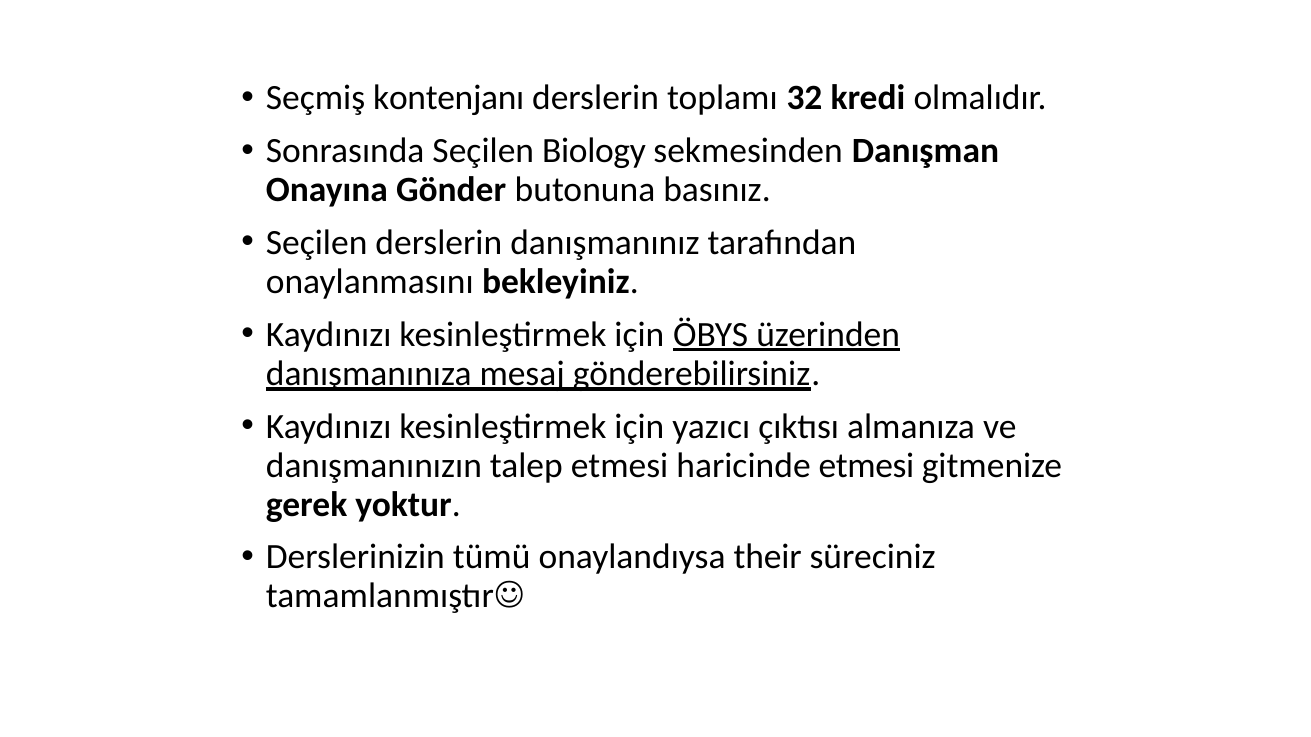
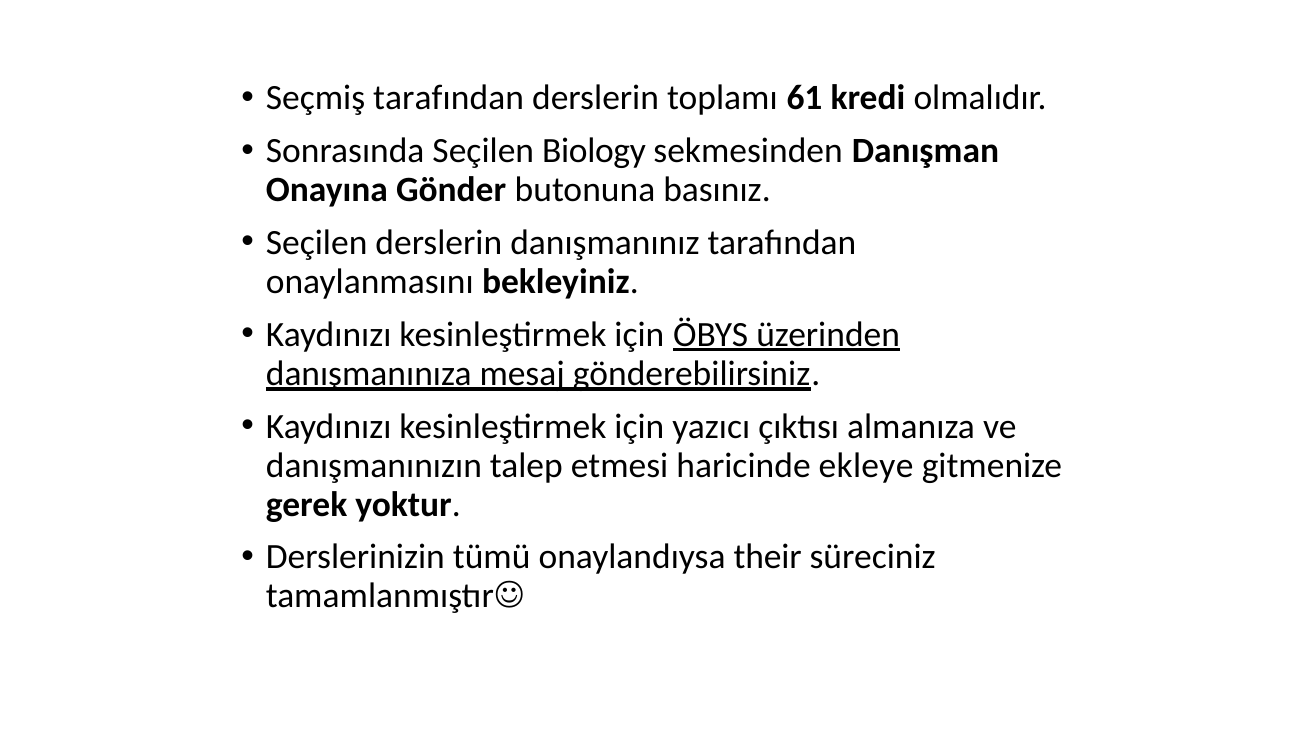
Seçmiş kontenjanı: kontenjanı -> tarafından
32: 32 -> 61
haricinde etmesi: etmesi -> ekleye
